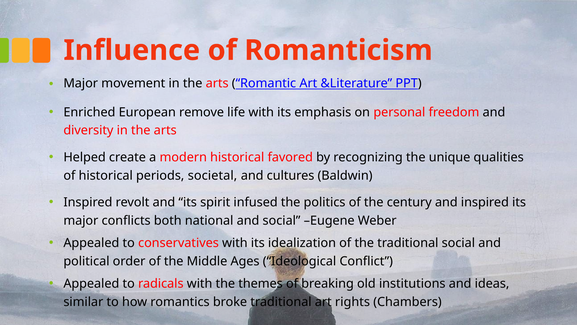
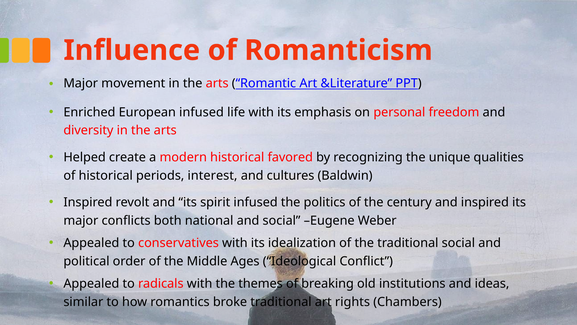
European remove: remove -> infused
societal: societal -> interest
